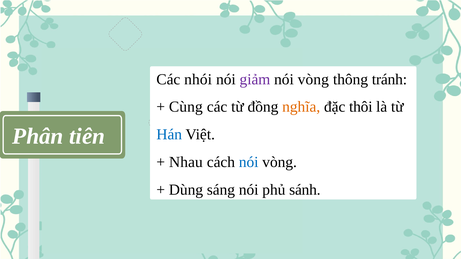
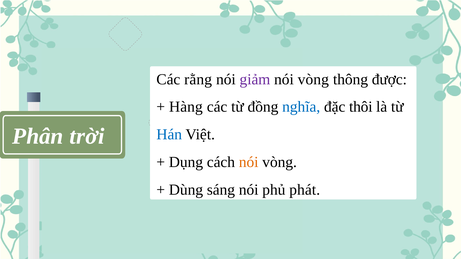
nhói: nhói -> rằng
tránh: tránh -> được
Cùng: Cùng -> Hàng
nghĩa colour: orange -> blue
tiên: tiên -> trời
Nhau: Nhau -> Dụng
nói at (249, 162) colour: blue -> orange
sánh: sánh -> phát
